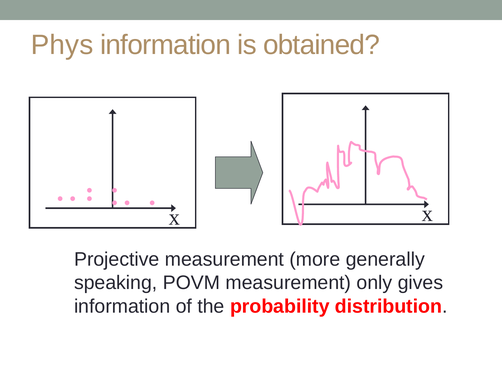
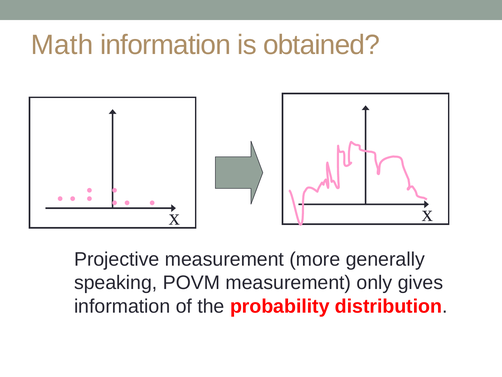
Phys: Phys -> Math
